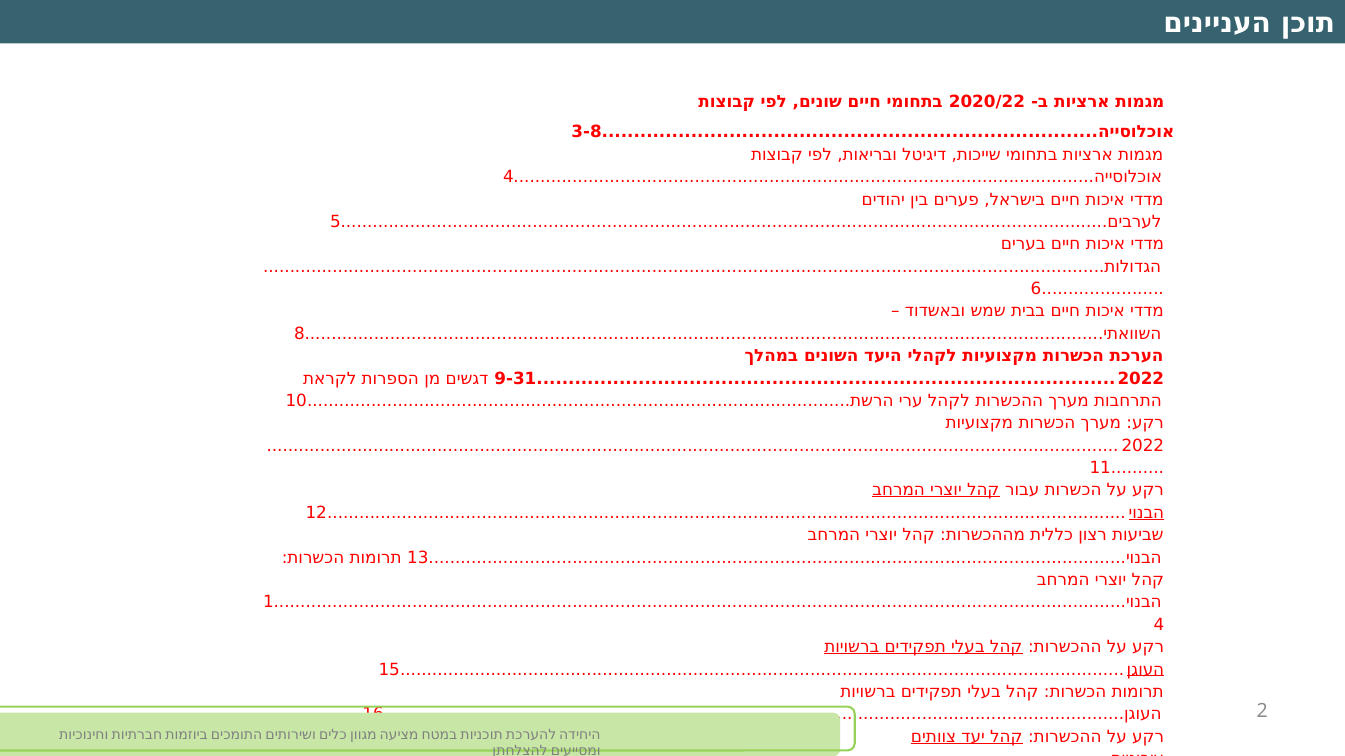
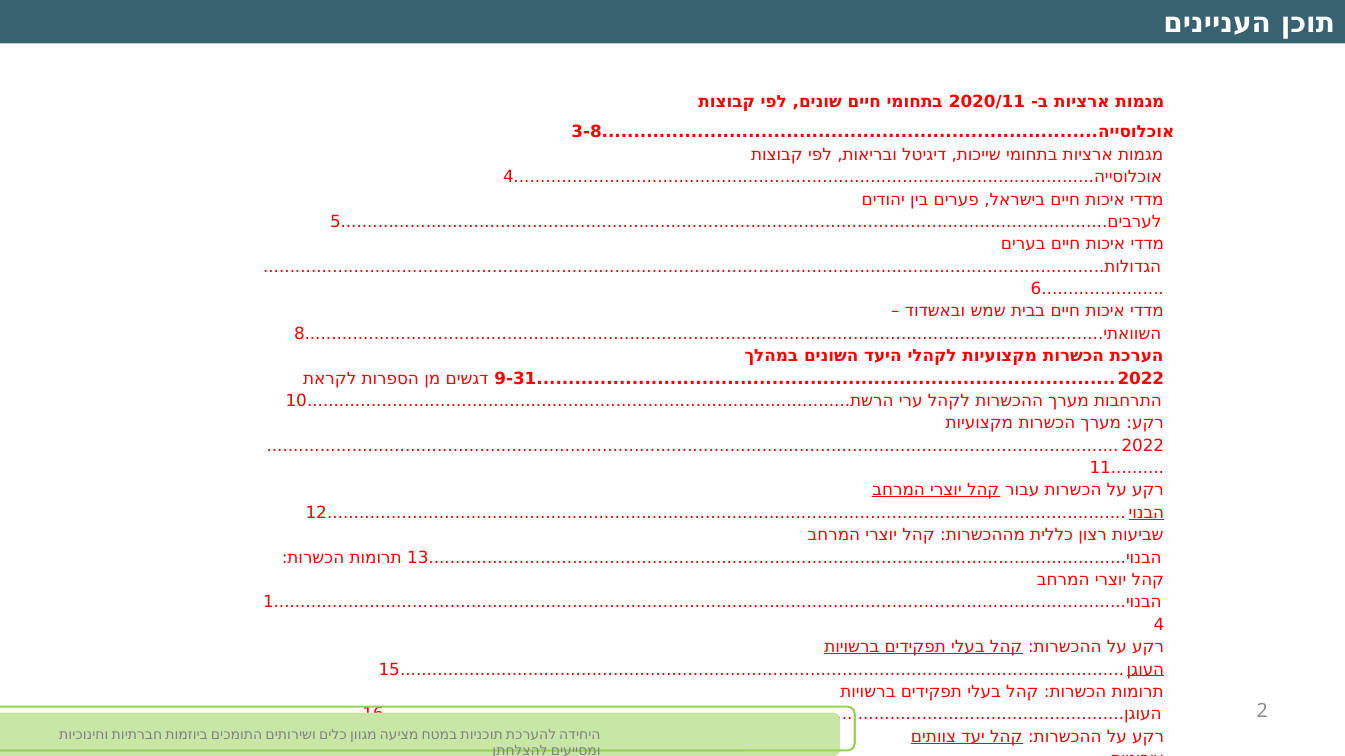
2020/22: 2020/22 -> 2020/11
